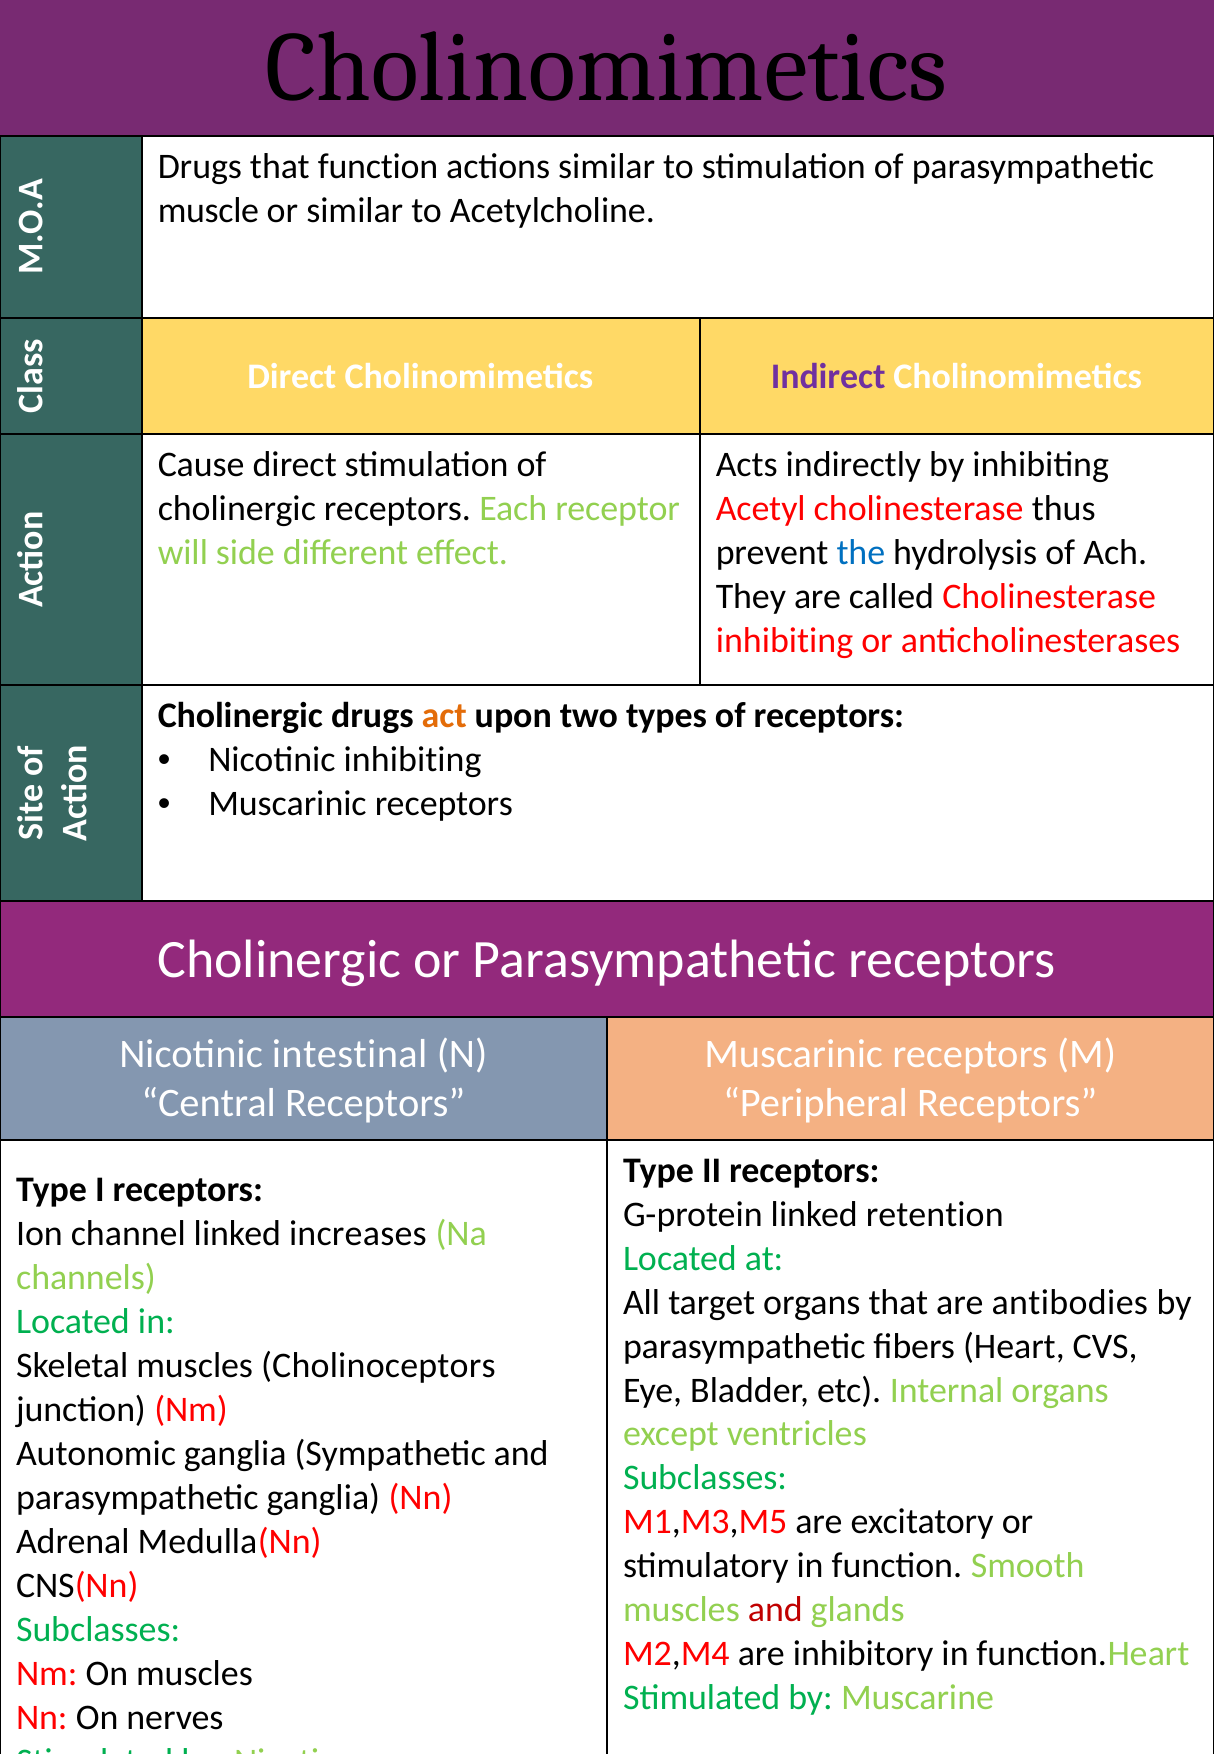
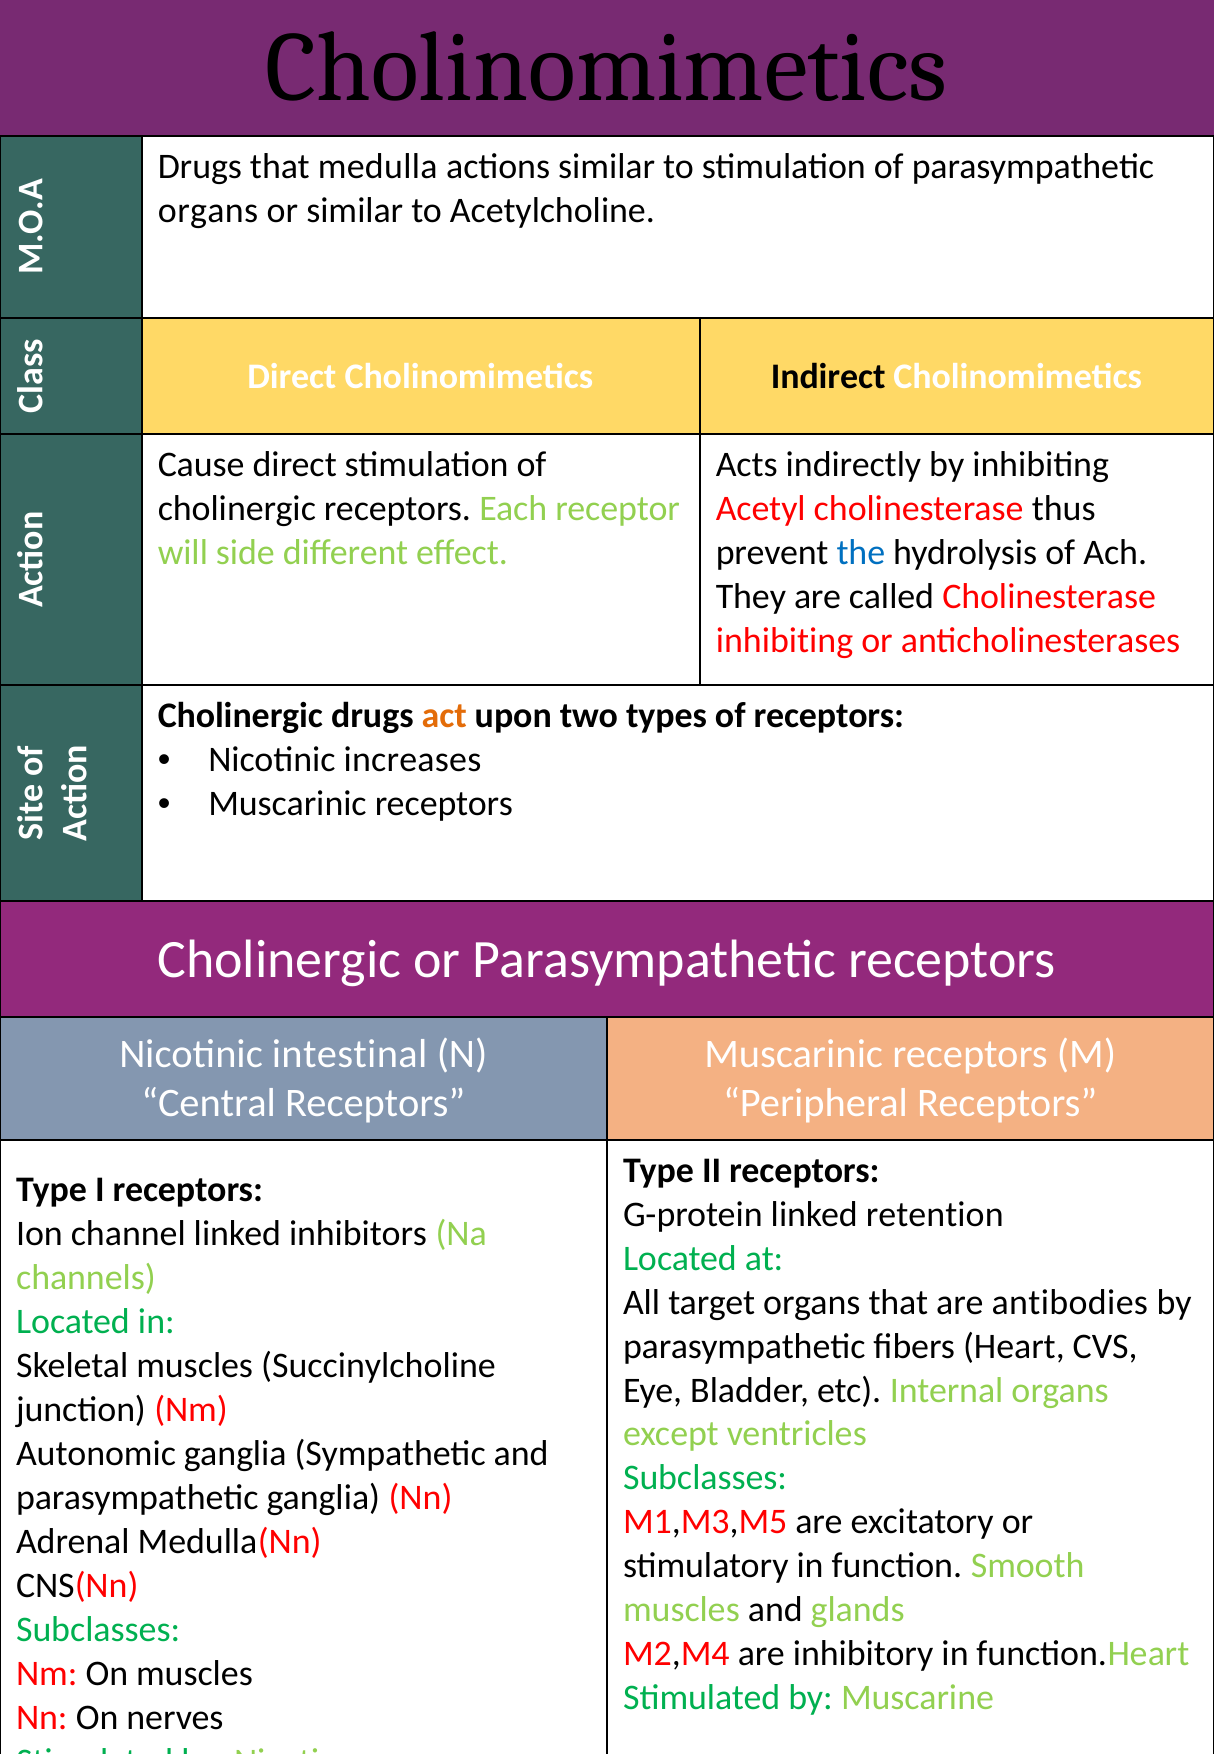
that function: function -> medulla
muscle at (208, 210): muscle -> organs
Indirect colour: purple -> black
Nicotinic inhibiting: inhibiting -> increases
increases: increases -> inhibitors
Cholinoceptors: Cholinoceptors -> Succinylcholine
and at (775, 1610) colour: red -> black
